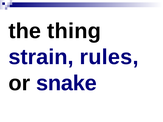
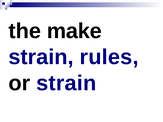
thing: thing -> make
or snake: snake -> strain
